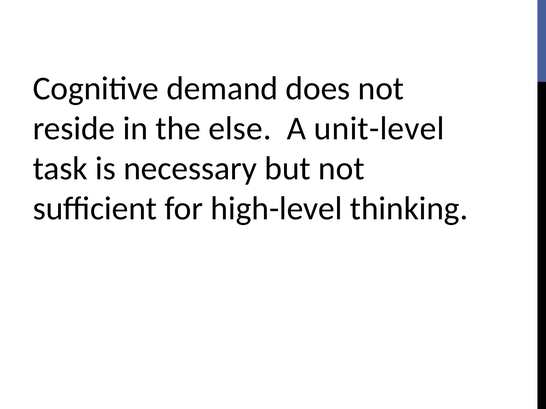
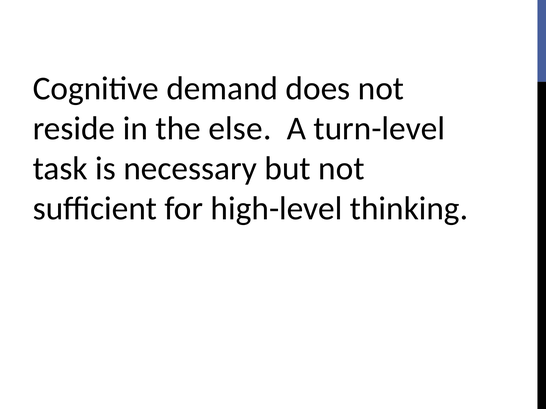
unit-level: unit-level -> turn-level
